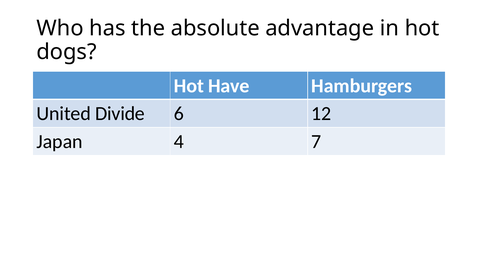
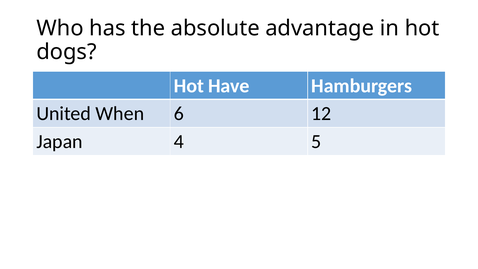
Divide: Divide -> When
7: 7 -> 5
